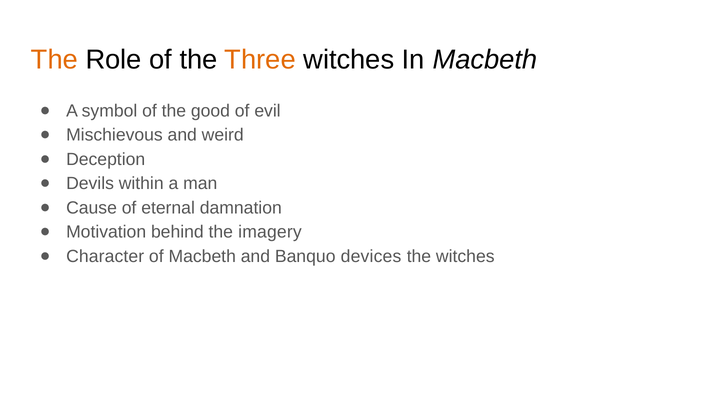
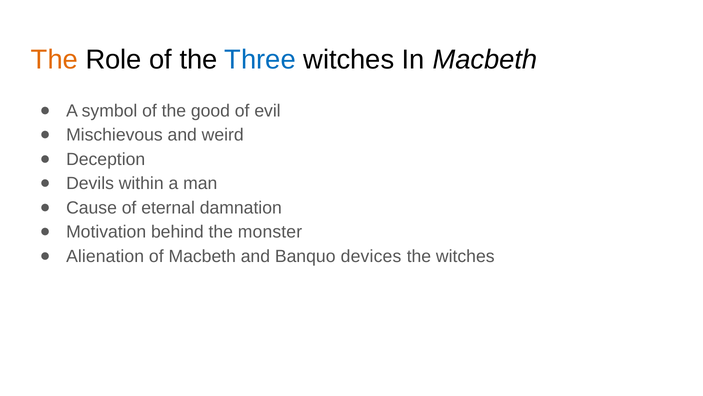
Three colour: orange -> blue
imagery: imagery -> monster
Character: Character -> Alienation
